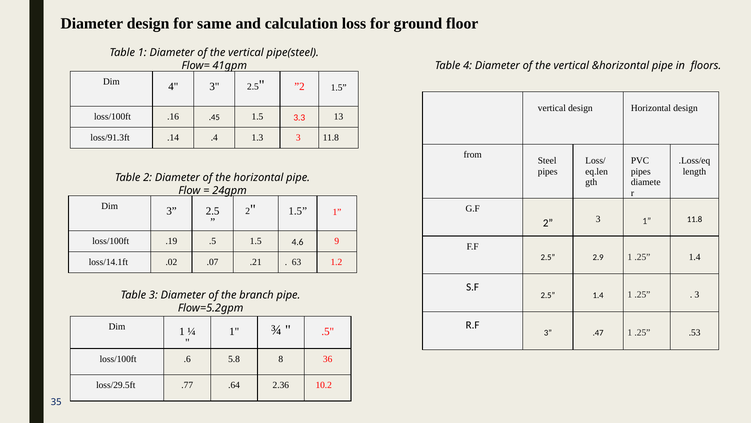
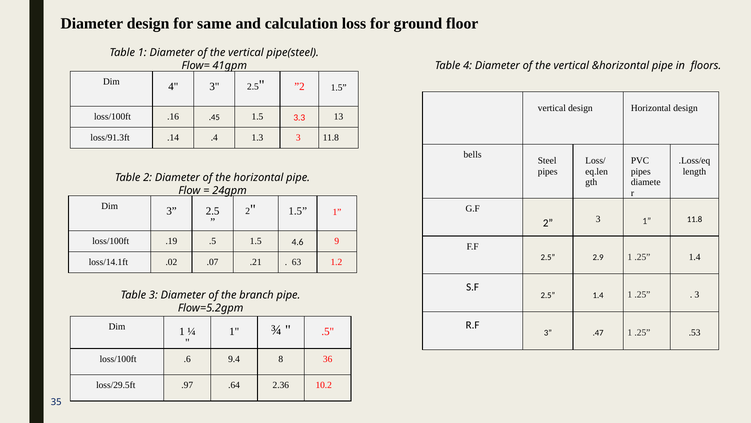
from: from -> bells
5.8: 5.8 -> 9.4
.77: .77 -> .97
